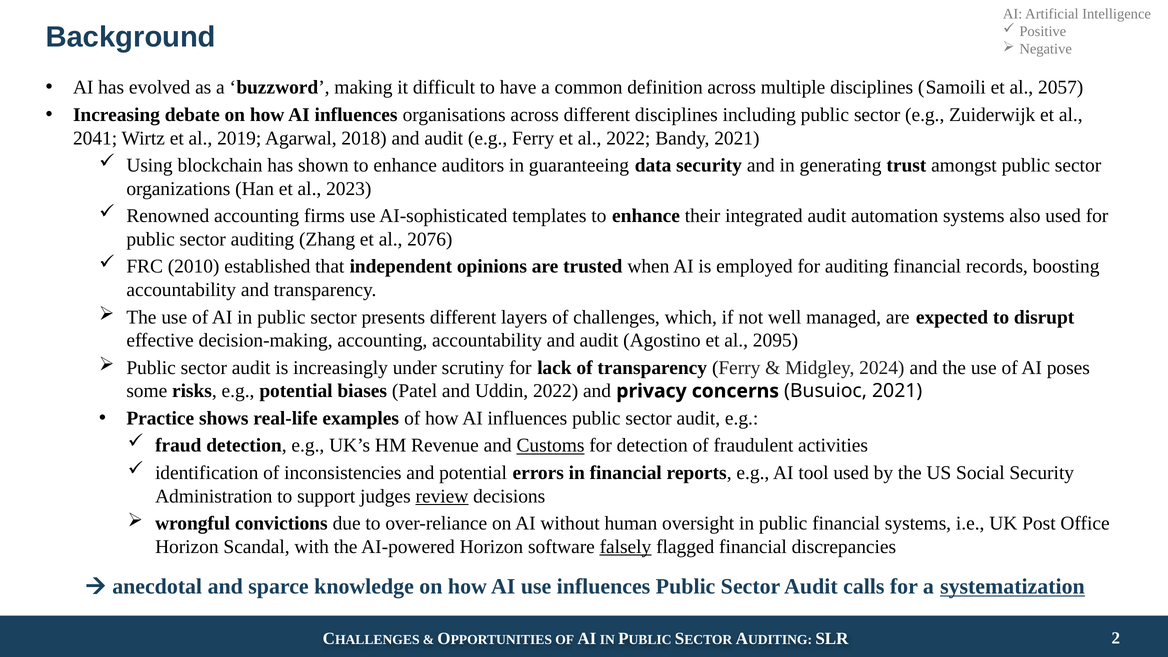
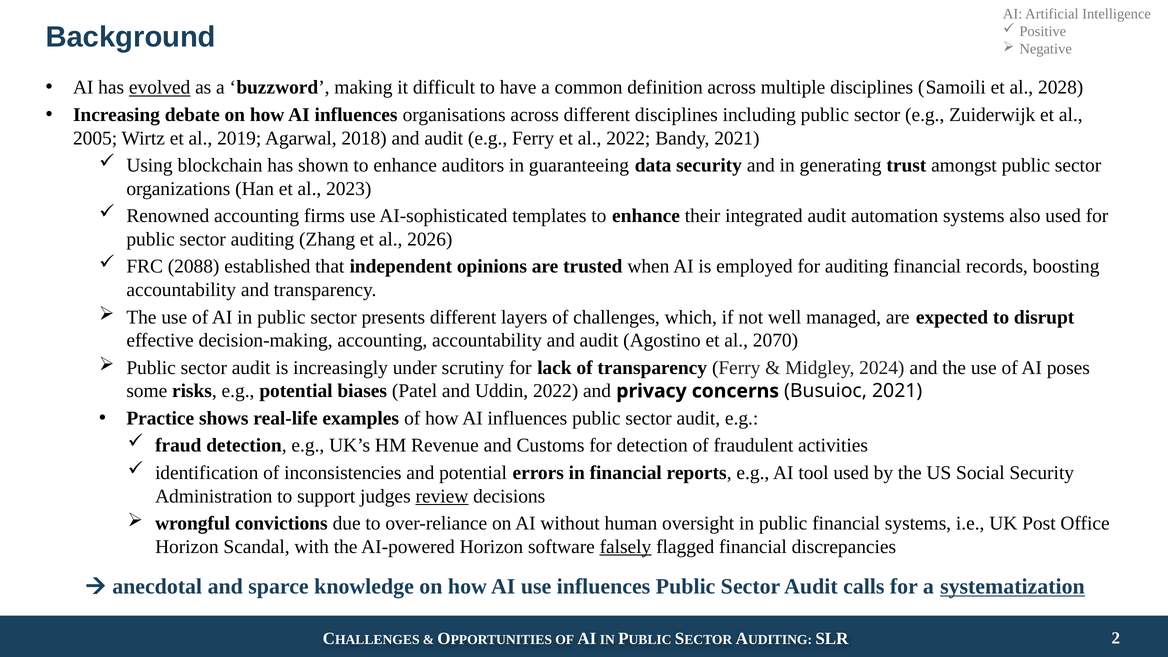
evolved underline: none -> present
2057: 2057 -> 2028
2041: 2041 -> 2005
2076: 2076 -> 2026
2010: 2010 -> 2088
2095: 2095 -> 2070
Customs underline: present -> none
